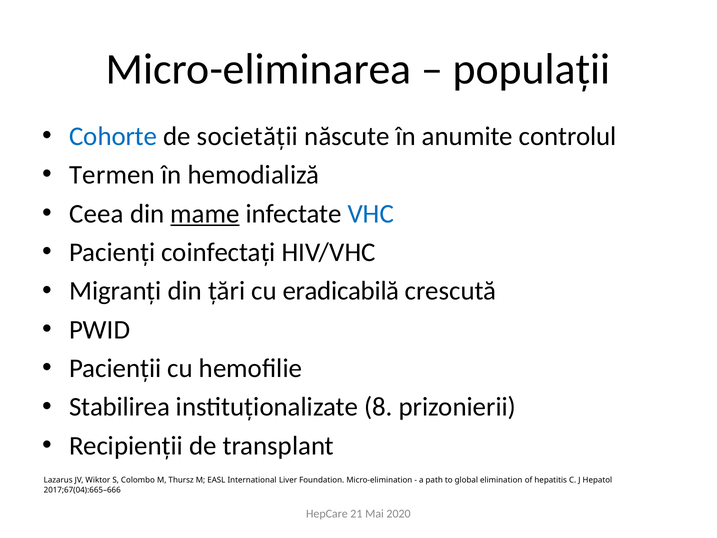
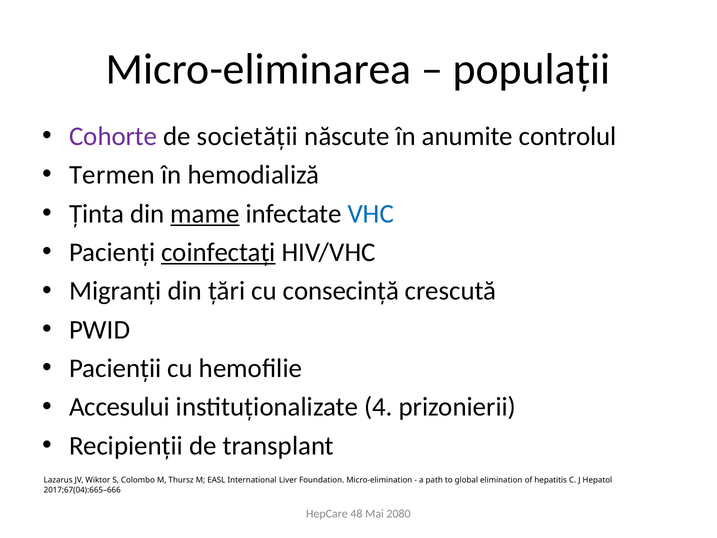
Cohorte colour: blue -> purple
Ceea: Ceea -> Ținta
coinfectați underline: none -> present
eradicabilă: eradicabilă -> consecință
Stabilirea: Stabilirea -> Accesului
8: 8 -> 4
21: 21 -> 48
2020: 2020 -> 2080
